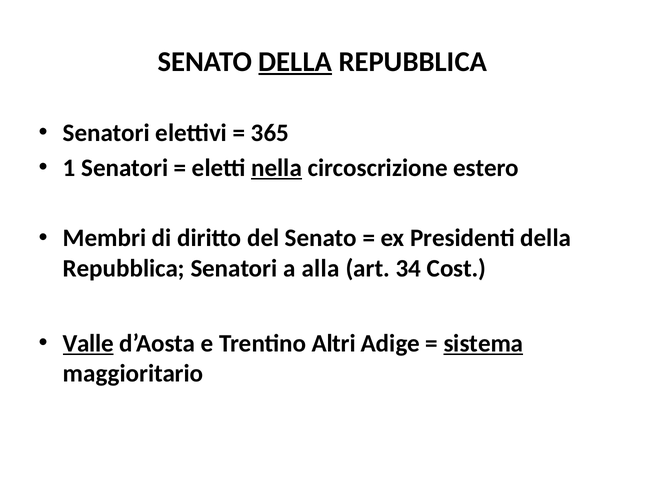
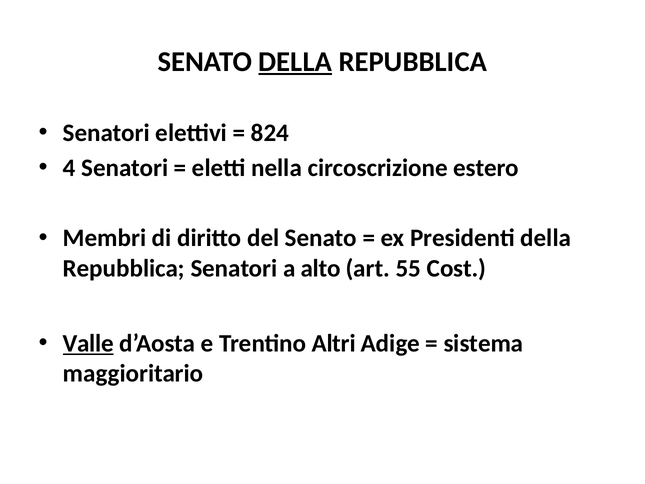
365: 365 -> 824
1: 1 -> 4
nella underline: present -> none
alla: alla -> alto
34: 34 -> 55
sistema underline: present -> none
